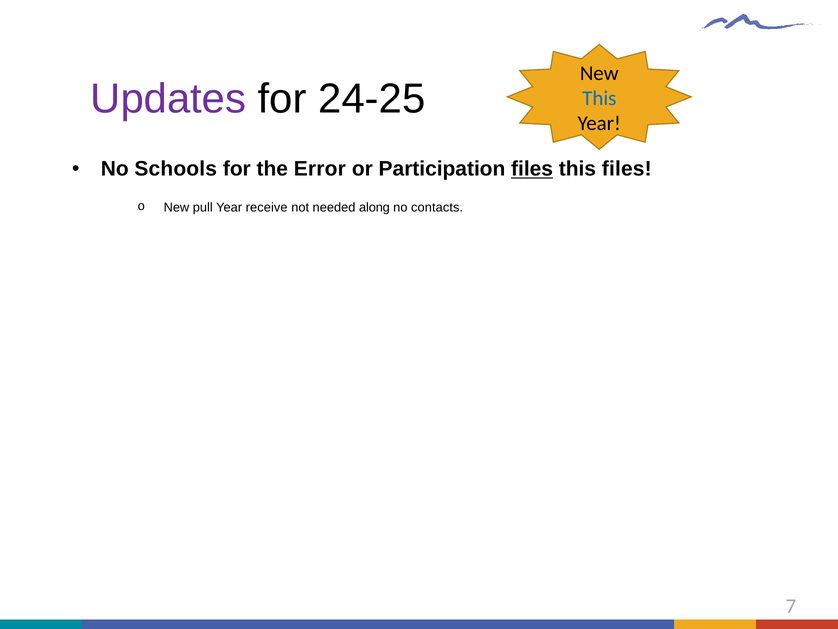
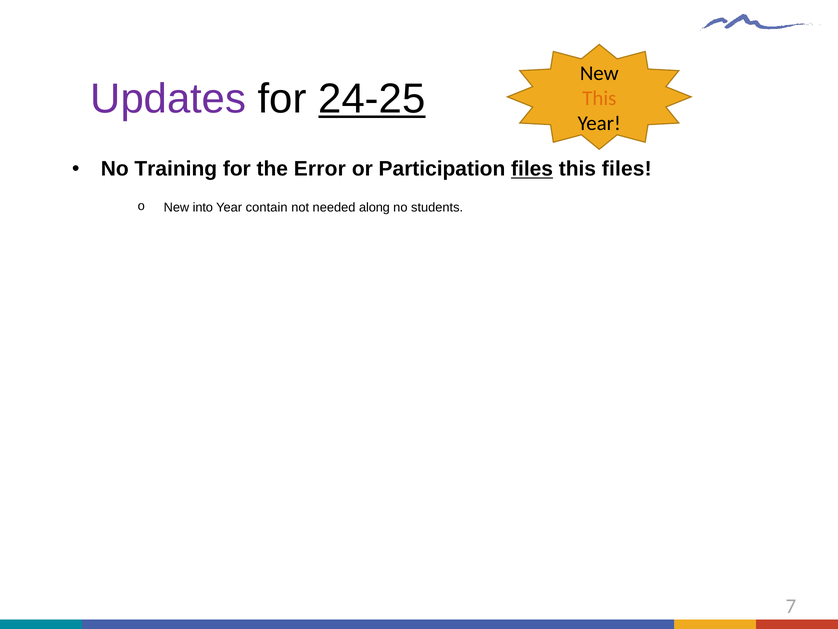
24-25 underline: none -> present
This at (599, 98) colour: blue -> orange
Schools: Schools -> Training
pull: pull -> into
receive: receive -> contain
contacts: contacts -> students
